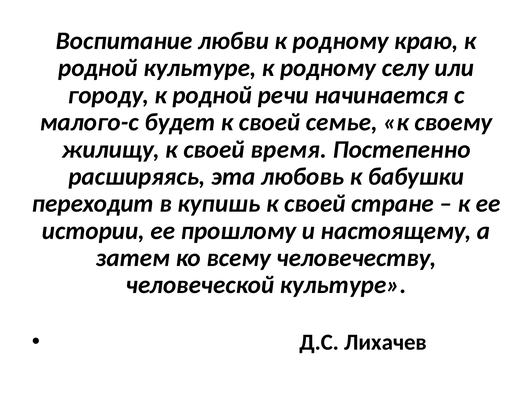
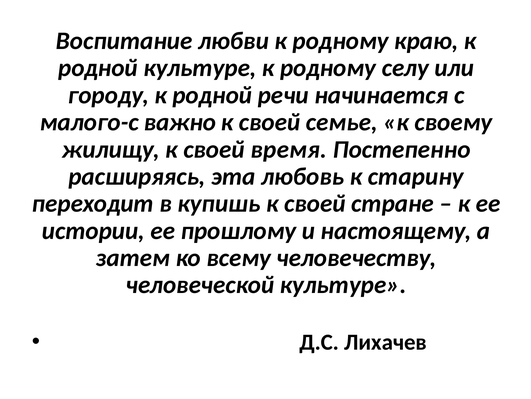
будет: будет -> важно
бабушки: бабушки -> старину
